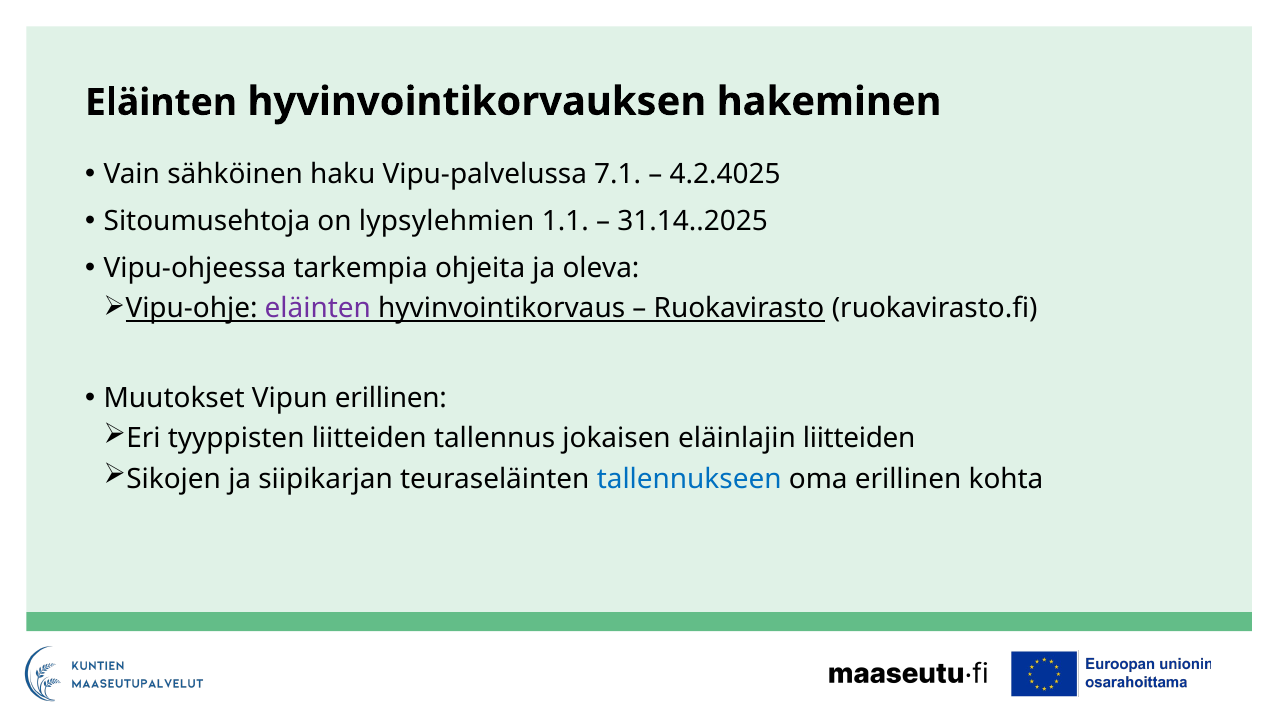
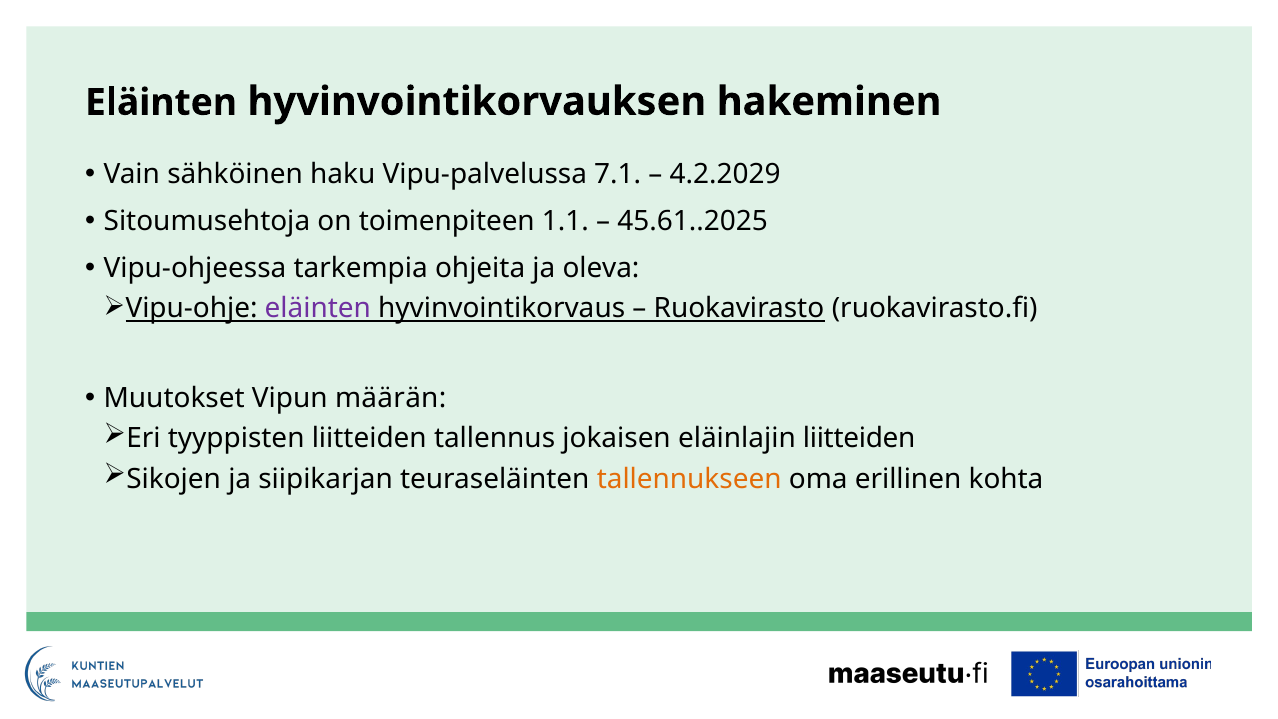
4.2.4025: 4.2.4025 -> 4.2.2029
lypsylehmien: lypsylehmien -> toimenpiteen
31.14..2025: 31.14..2025 -> 45.61..2025
Vipun erillinen: erillinen -> määrän
tallennukseen colour: blue -> orange
